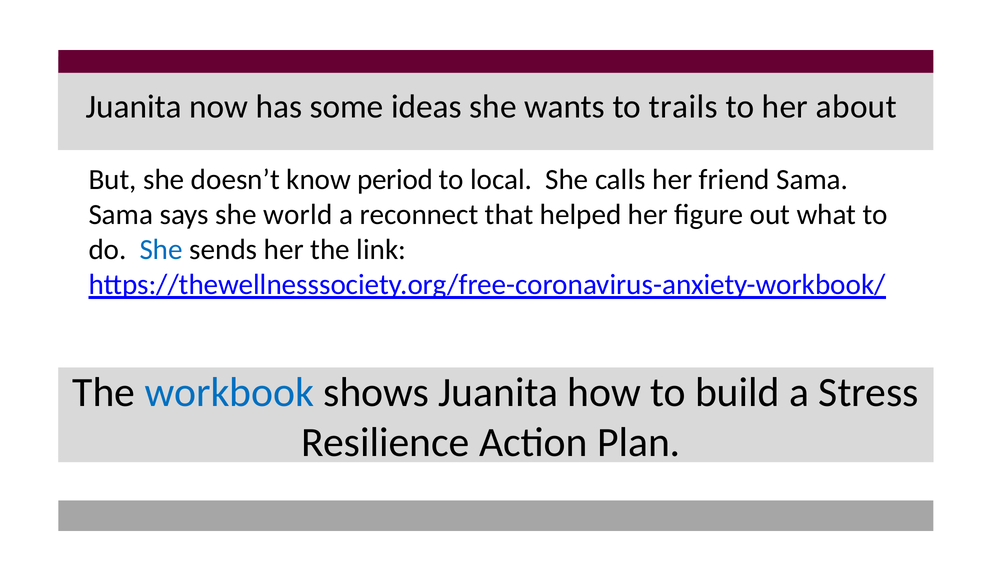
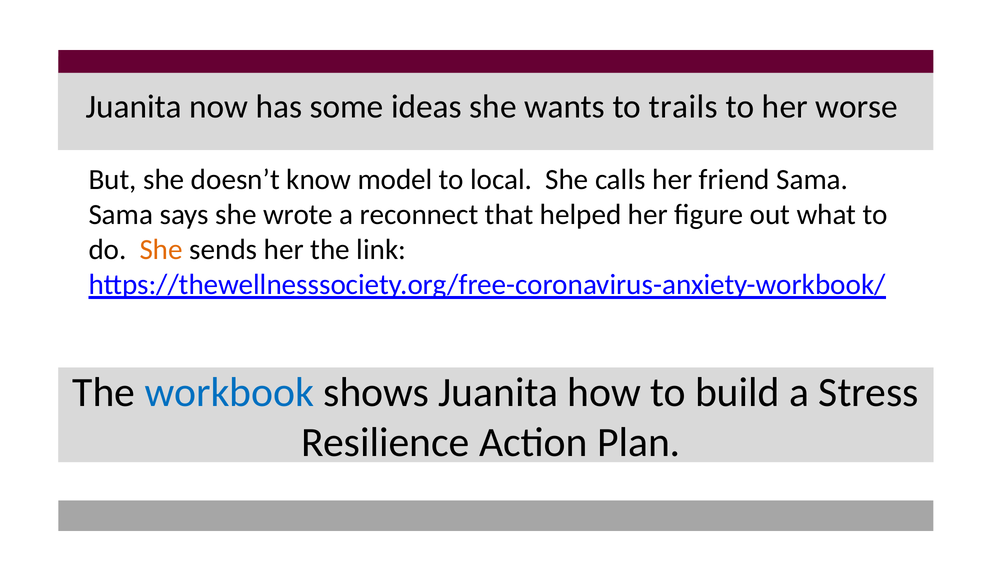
about: about -> worse
period: period -> model
world: world -> wrote
She at (161, 250) colour: blue -> orange
